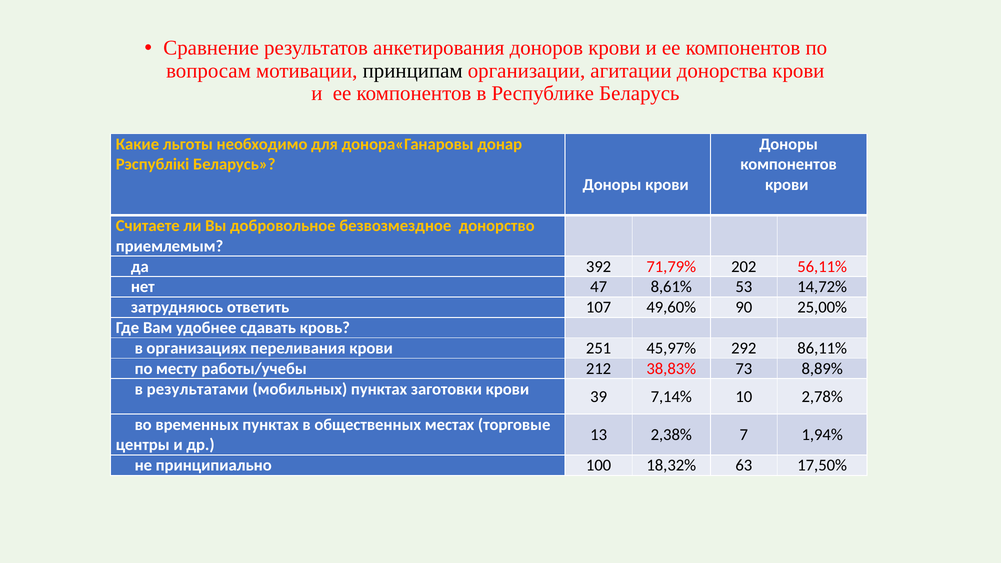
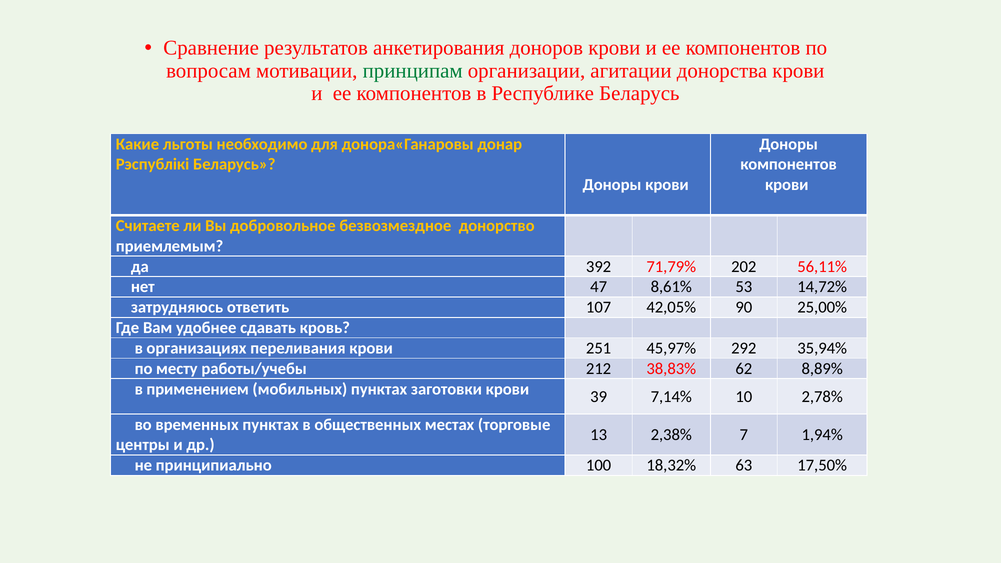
принципам colour: black -> green
49,60%: 49,60% -> 42,05%
86,11%: 86,11% -> 35,94%
73: 73 -> 62
результатами: результатами -> применением
